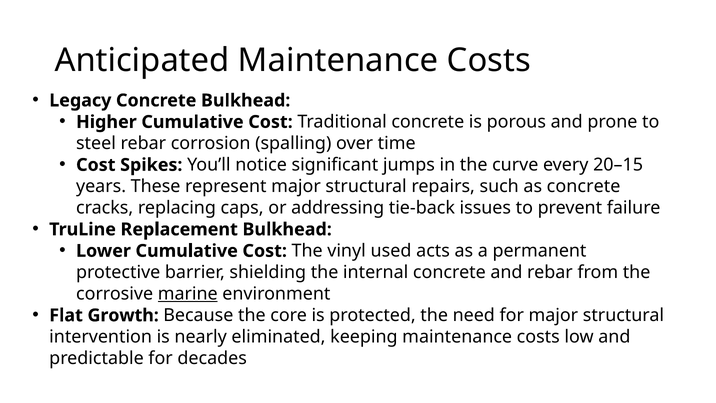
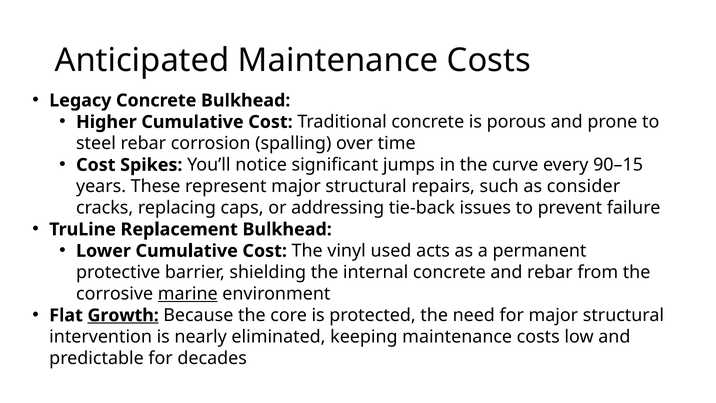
20–15: 20–15 -> 90–15
as concrete: concrete -> consider
Growth underline: none -> present
